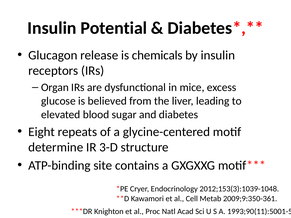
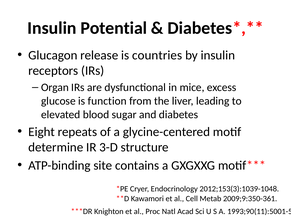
chemicals: chemicals -> countries
believed: believed -> function
